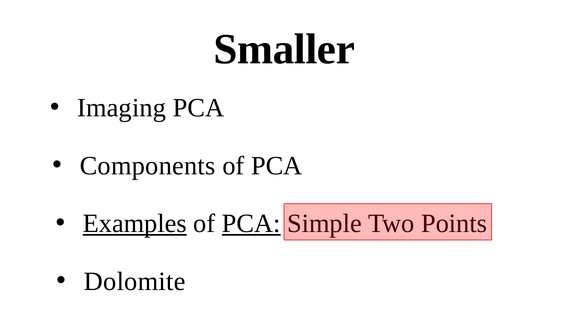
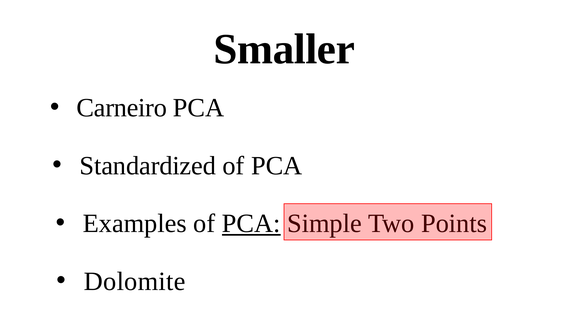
Imaging: Imaging -> Carneiro
Components: Components -> Standardized
Examples underline: present -> none
